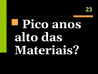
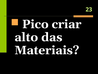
anos: anos -> criar
